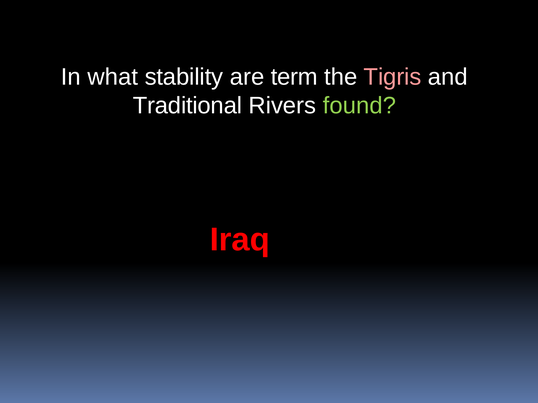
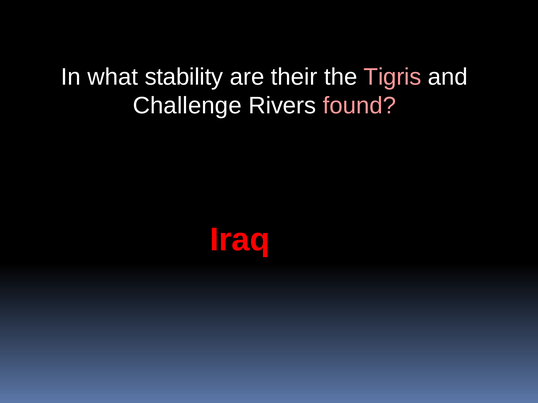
term: term -> their
Traditional: Traditional -> Challenge
found colour: light green -> pink
